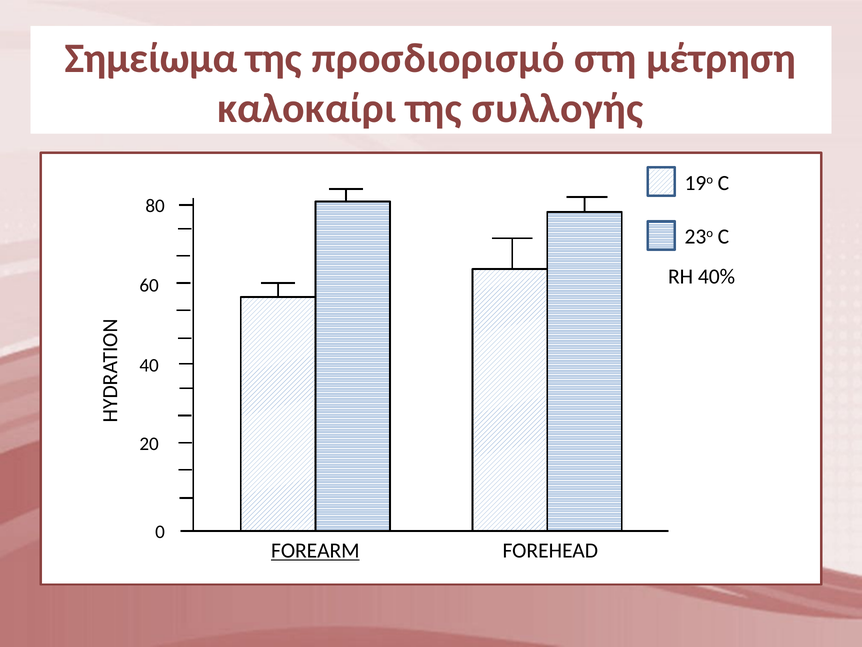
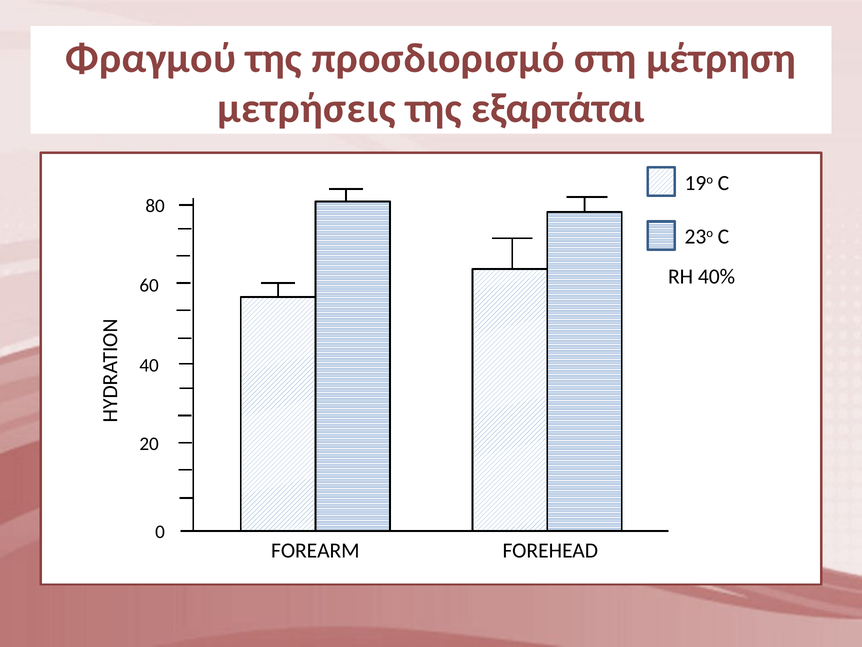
Σημείωμα: Σημείωμα -> Φραγμού
καλοκαίρι: καλοκαίρι -> μετρήσεις
συλλογής: συλλογής -> εξαρτάται
FOREARM underline: present -> none
